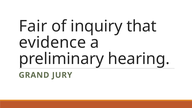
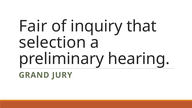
evidence: evidence -> selection
